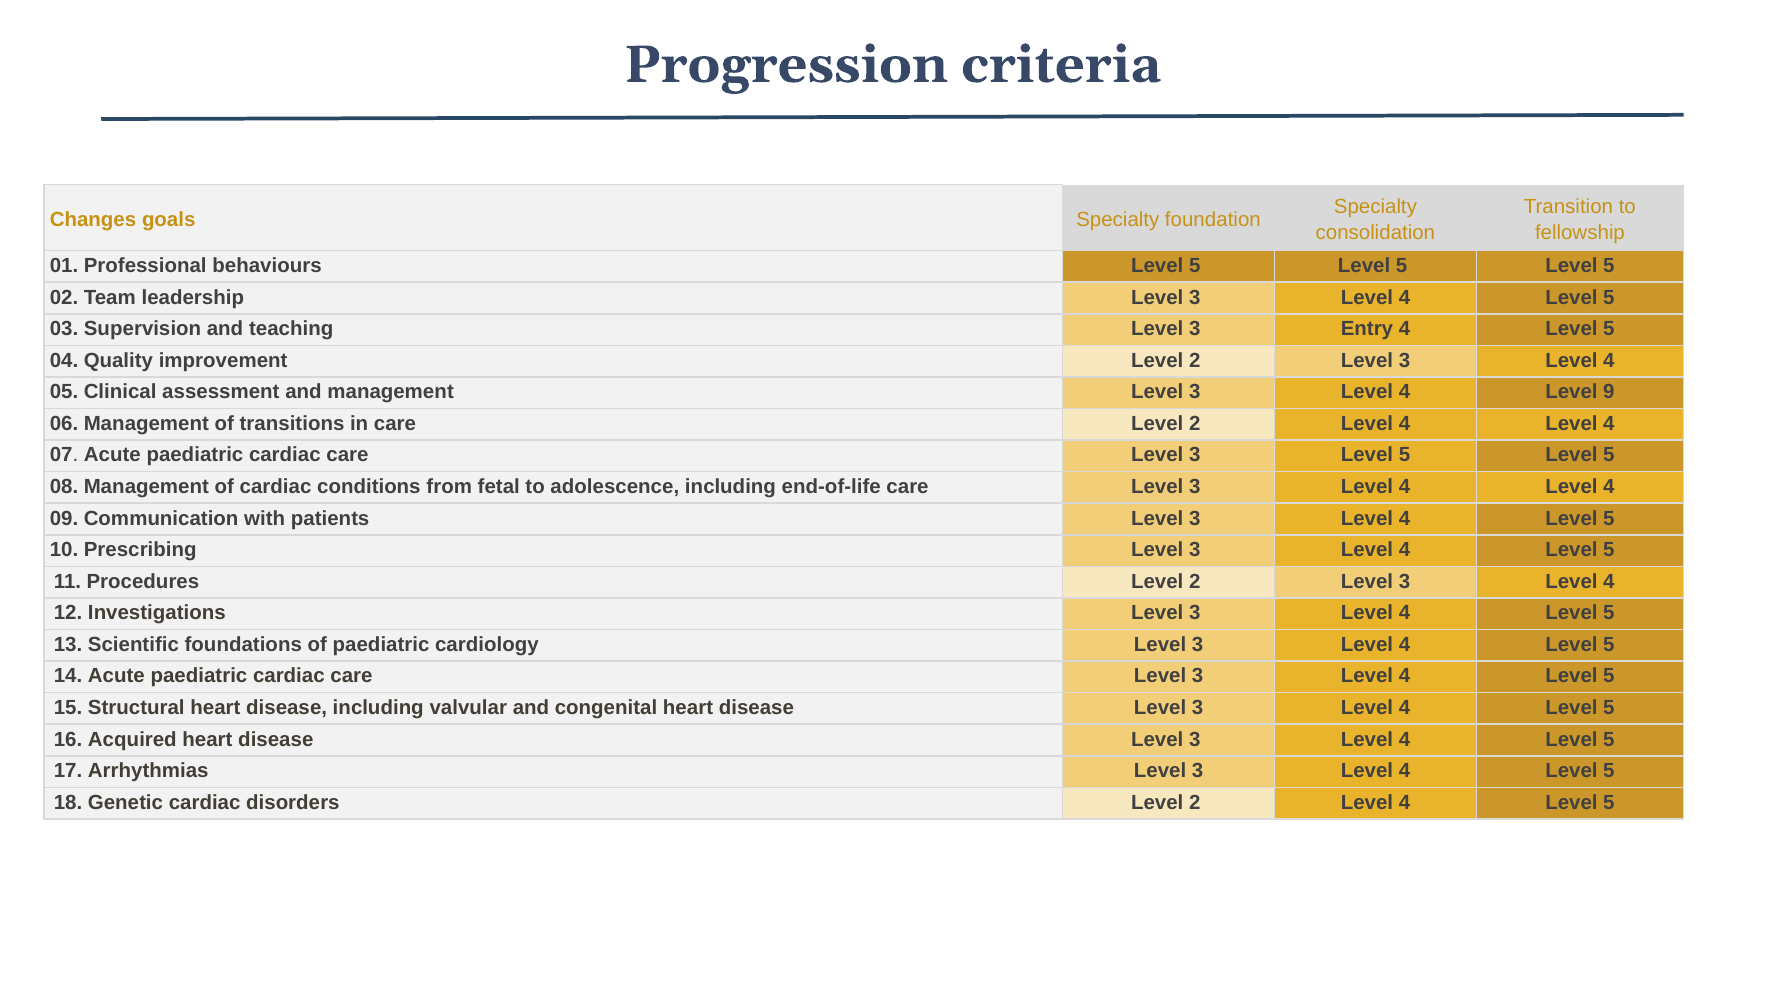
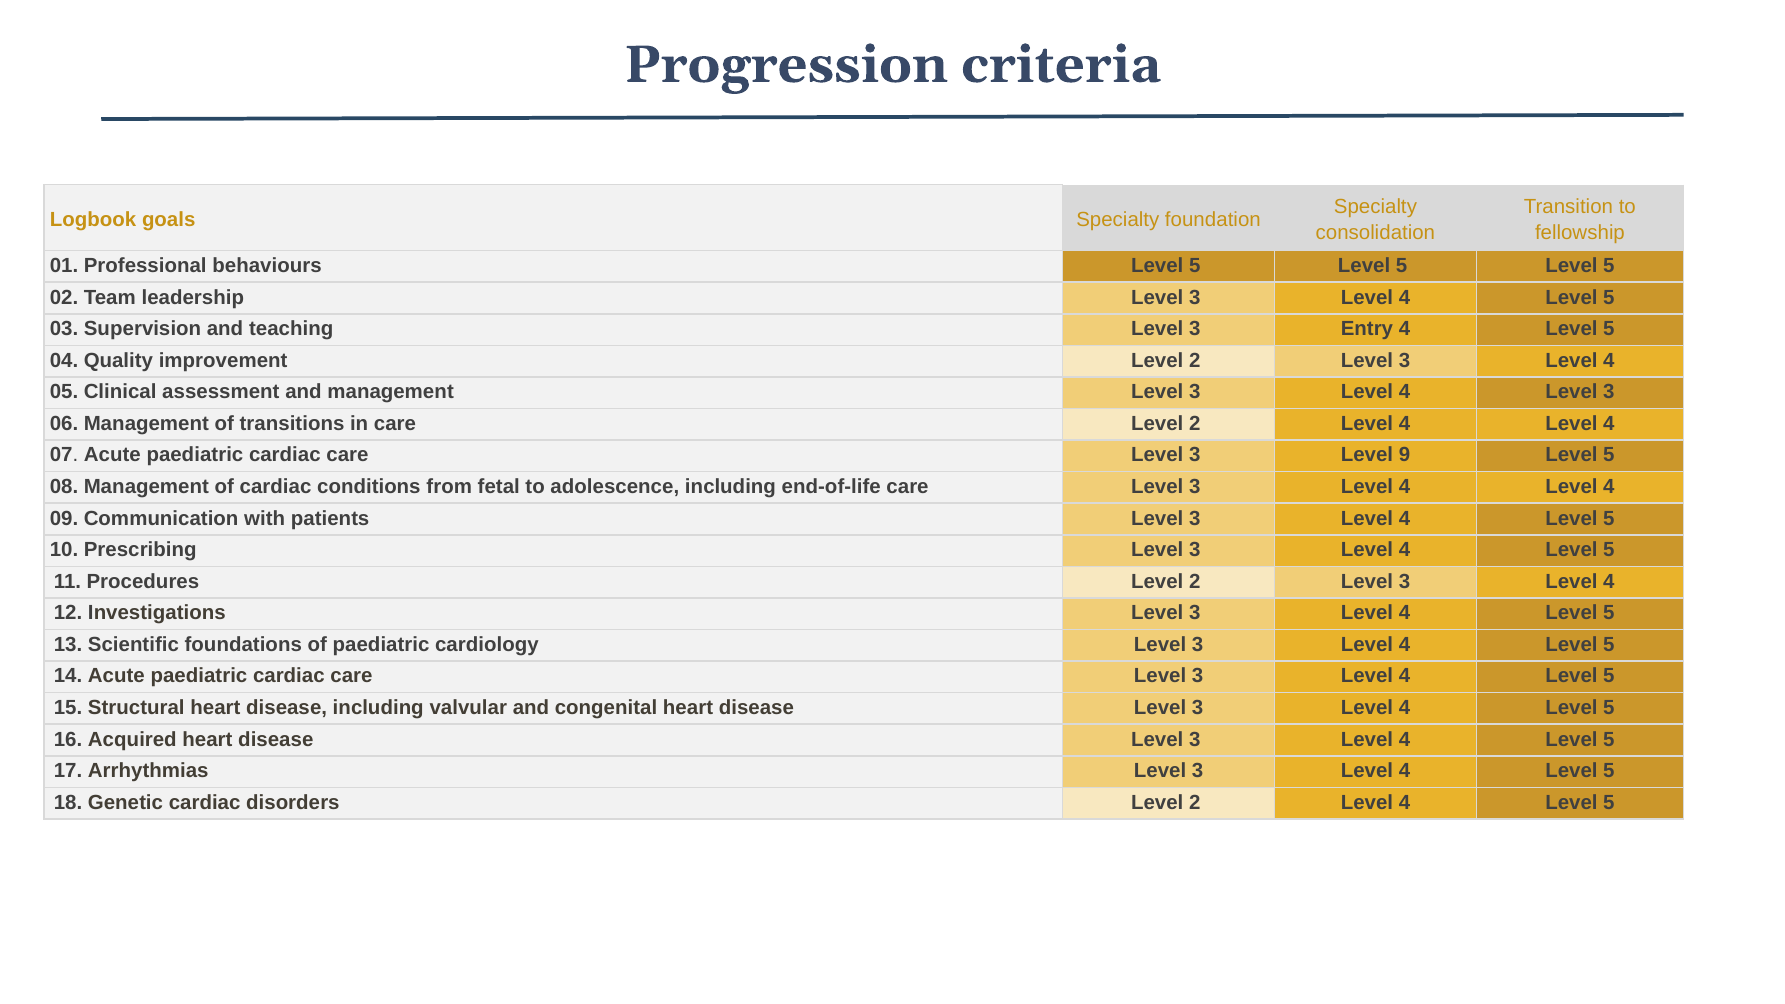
Changes: Changes -> Logbook
4 Level 9: 9 -> 3
3 Level 5: 5 -> 9
